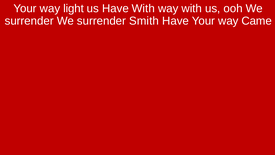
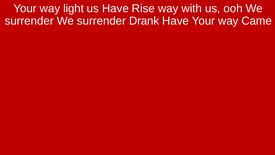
Have With: With -> Rise
Smith: Smith -> Drank
